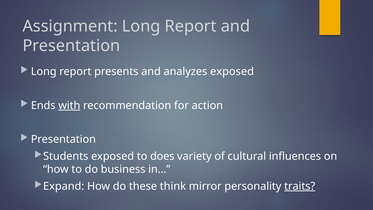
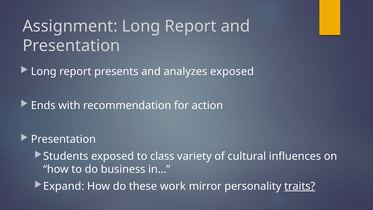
with underline: present -> none
does: does -> class
think: think -> work
